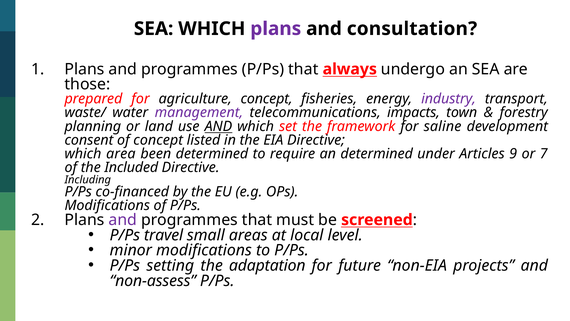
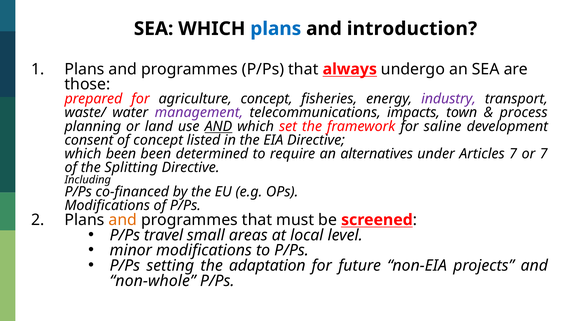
plans at (276, 29) colour: purple -> blue
consultation: consultation -> introduction
forestry: forestry -> process
which area: area -> been
an determined: determined -> alternatives
Articles 9: 9 -> 7
Included: Included -> Splitting
and at (123, 220) colour: purple -> orange
non-assess: non-assess -> non-whole
